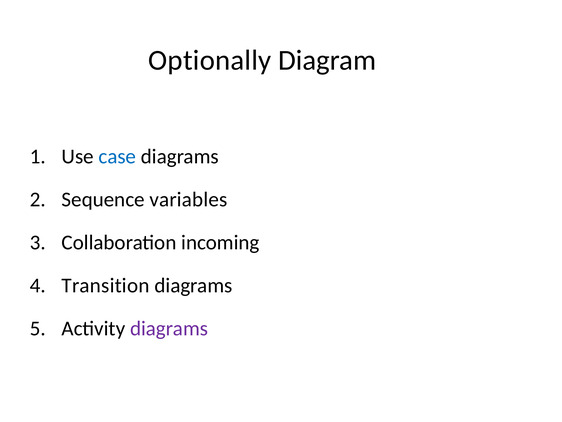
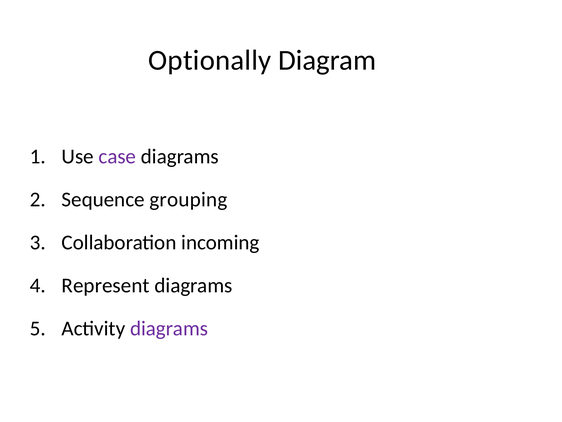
case colour: blue -> purple
variables: variables -> grouping
Transition: Transition -> Represent
